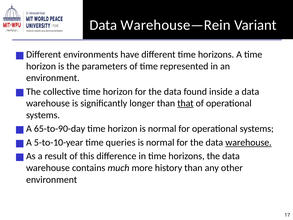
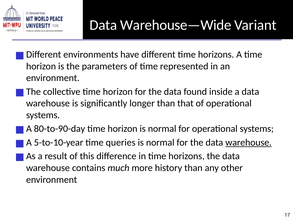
Warehouse—Rein: Warehouse—Rein -> Warehouse—Wide
that underline: present -> none
65-to-90-day: 65-to-90-day -> 80-to-90-day
